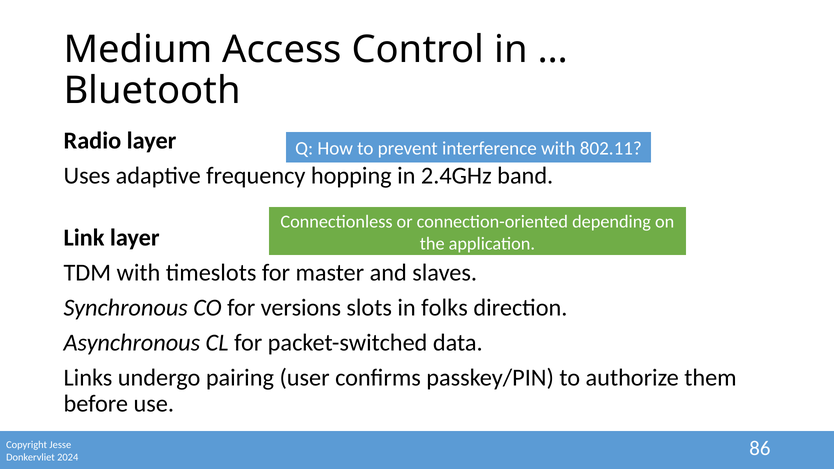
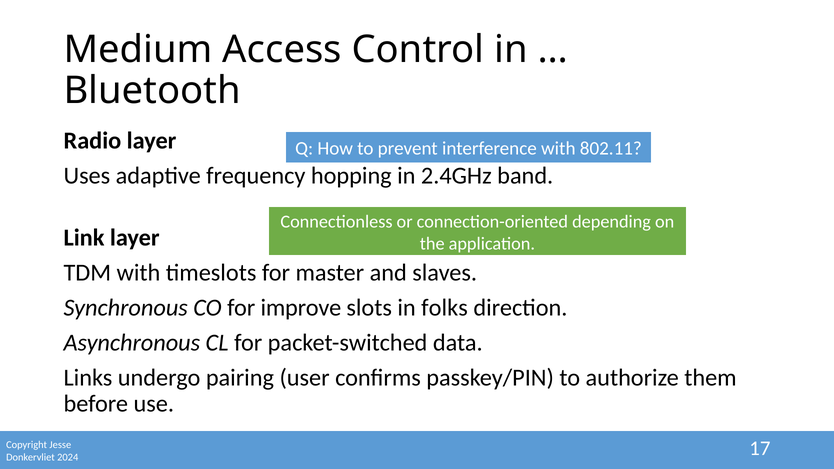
versions: versions -> improve
86: 86 -> 17
